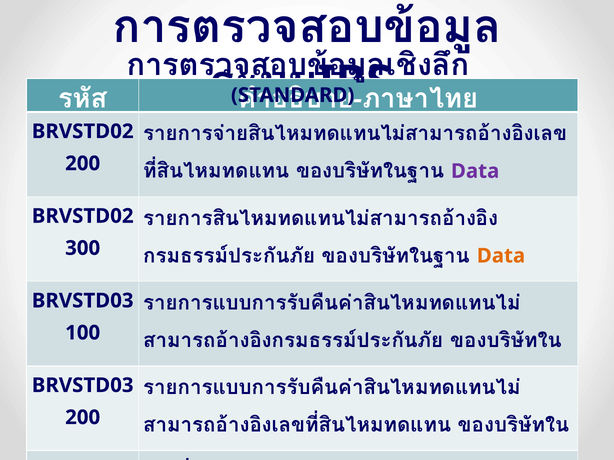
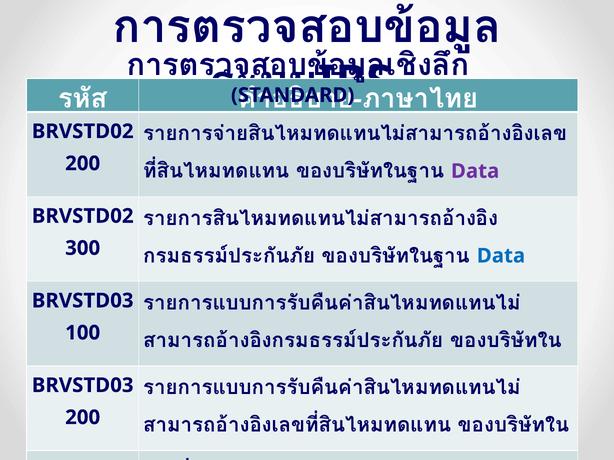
Data at (501, 256) colour: orange -> blue
